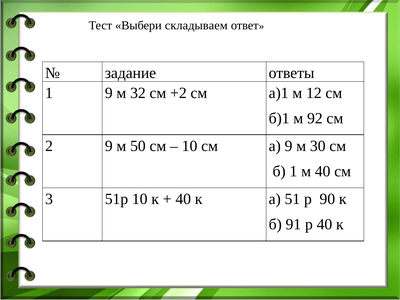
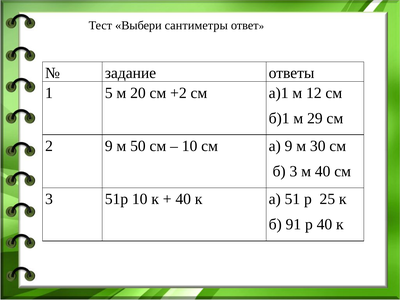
складываем: складываем -> сантиметры
1 9: 9 -> 5
32: 32 -> 20
92: 92 -> 29
б 1: 1 -> 3
90: 90 -> 25
